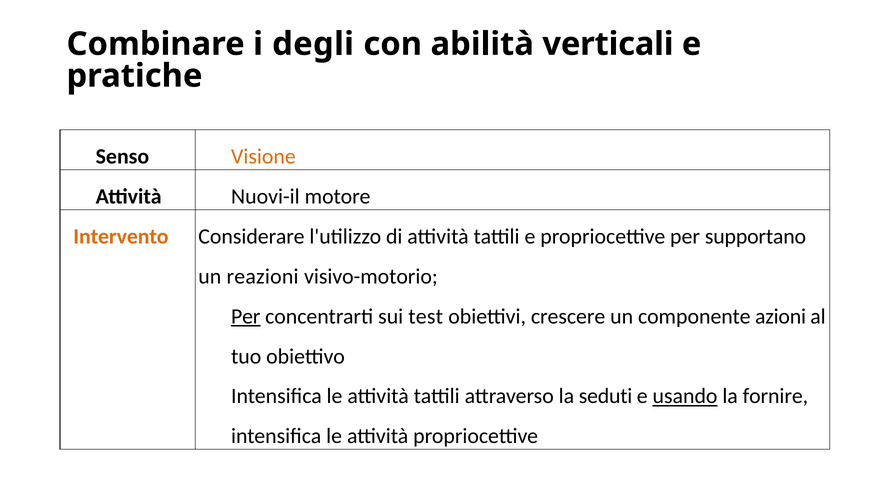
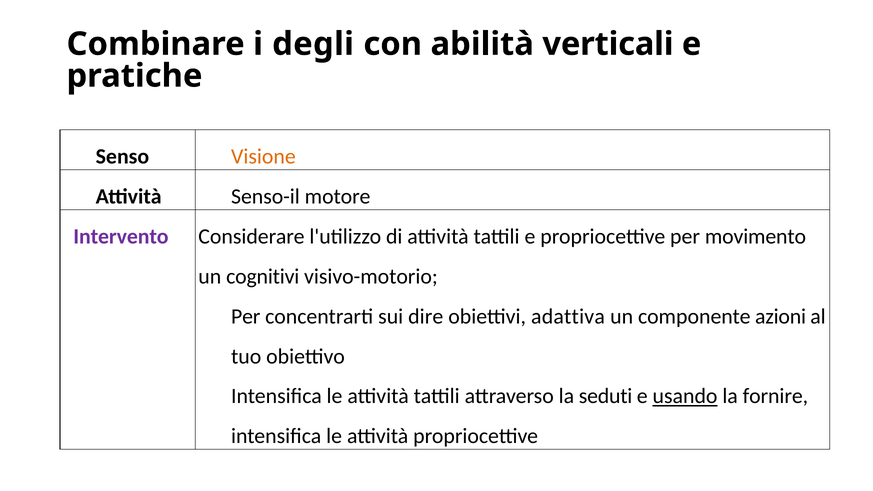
Nuovi-il: Nuovi-il -> Senso-il
Intervento colour: orange -> purple
supportano: supportano -> movimento
reazioni: reazioni -> cognitivi
Per at (246, 316) underline: present -> none
test: test -> dire
crescere: crescere -> adattiva
